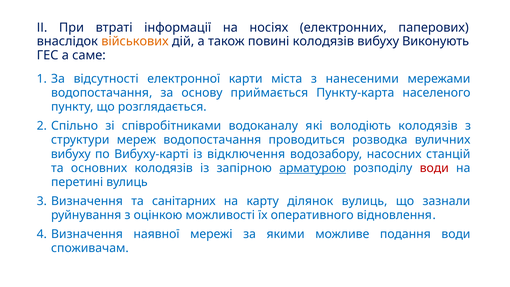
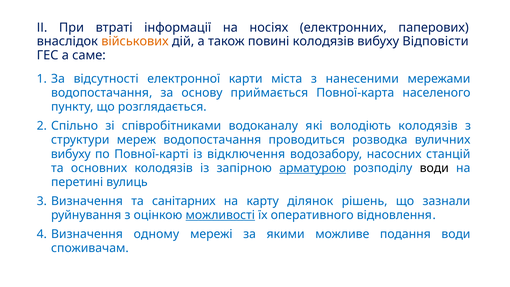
Виконують: Виконують -> Відповісти
Пункту-карта: Пункту-карта -> Повної-карта
Вибуху-карті: Вибуху-карті -> Повної-карті
води at (434, 168) colour: red -> black
ділянок вулиць: вулиць -> рішень
можливості underline: none -> present
наявної: наявної -> одному
